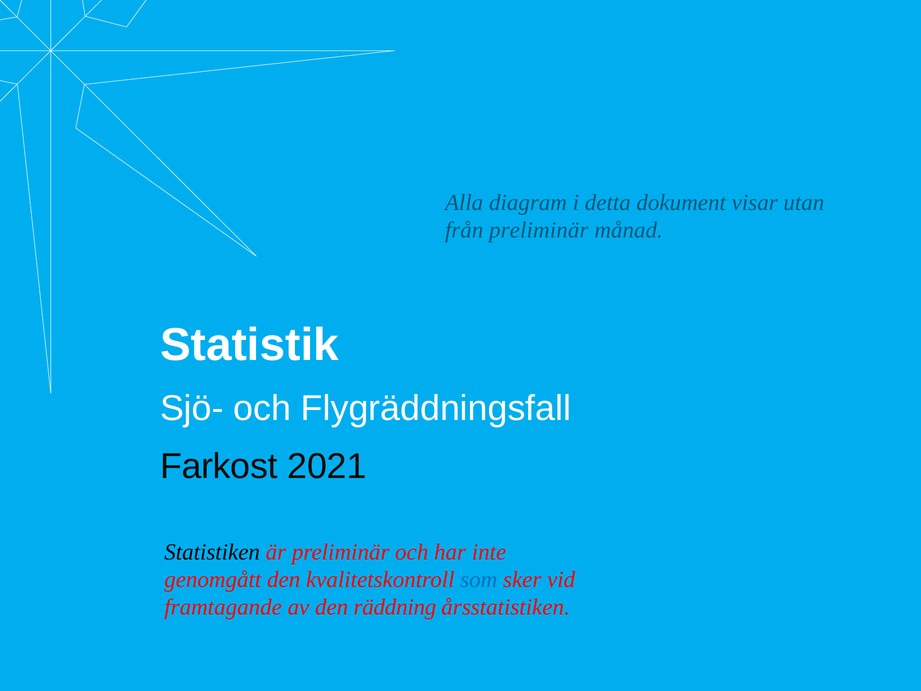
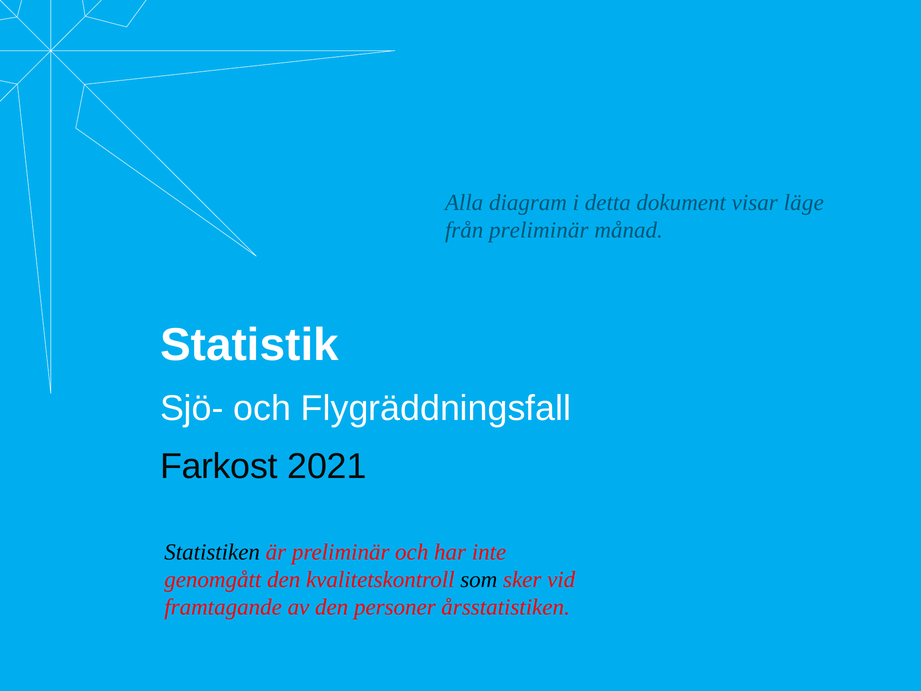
utan: utan -> läge
som colour: blue -> black
räddning: räddning -> personer
